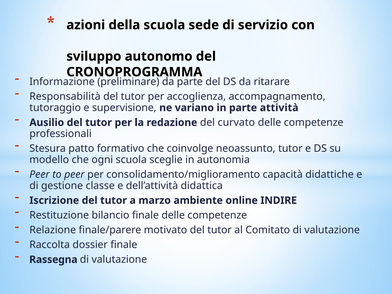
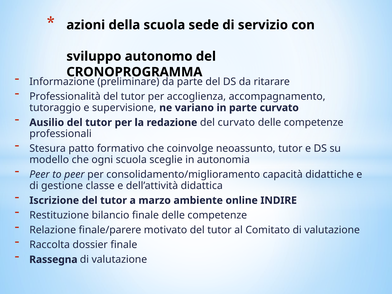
Responsabilità: Responsabilità -> Professionalità
parte attività: attività -> curvato
